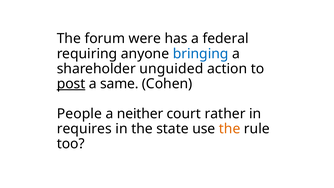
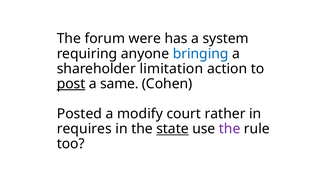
federal: federal -> system
unguided: unguided -> limitation
People: People -> Posted
neither: neither -> modify
state underline: none -> present
the at (230, 129) colour: orange -> purple
